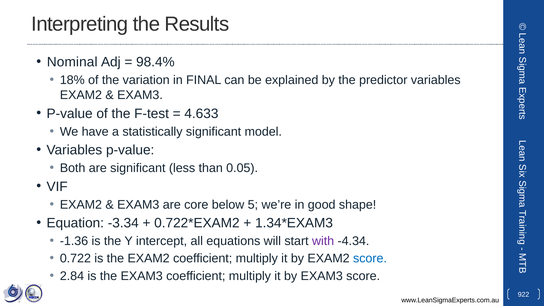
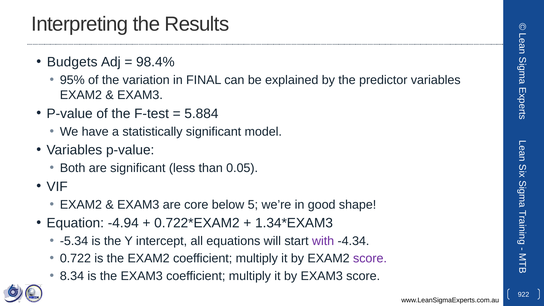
Nominal: Nominal -> Budgets
18%: 18% -> 95%
4.633: 4.633 -> 5.884
-3.34: -3.34 -> -4.94
-1.36: -1.36 -> -5.34
score at (370, 259) colour: blue -> purple
2.84: 2.84 -> 8.34
